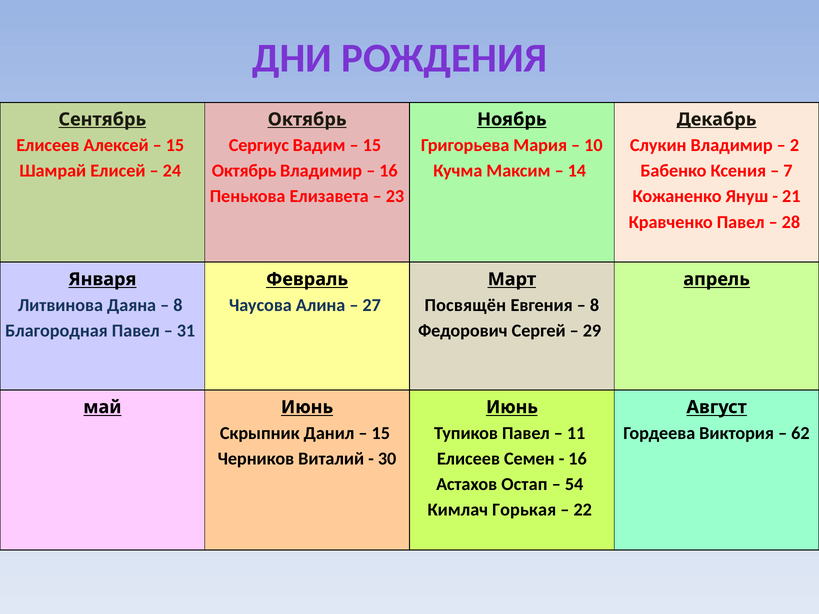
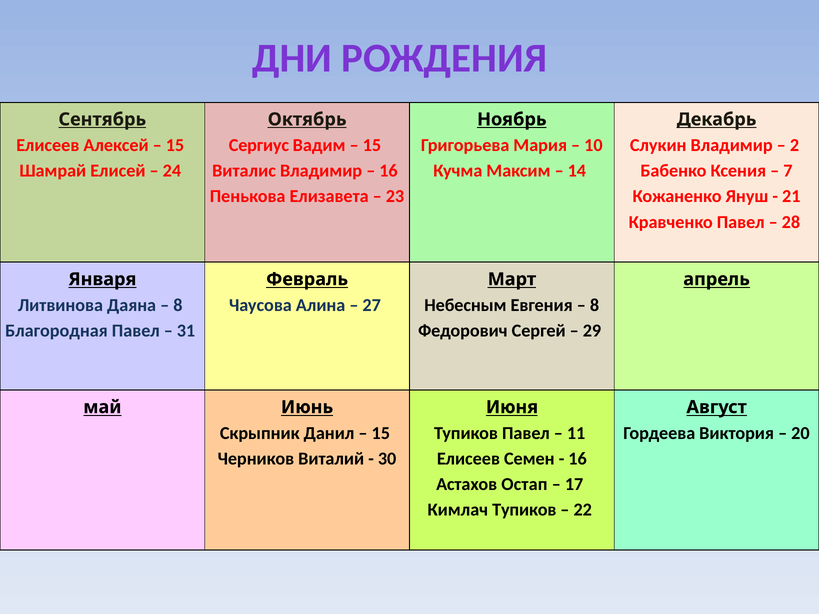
Октябрь at (244, 171): Октябрь -> Виталис
Посвящён: Посвящён -> Небесным
Июнь at (512, 407): Июнь -> Июня
62: 62 -> 20
54: 54 -> 17
Кимлач Горькая: Горькая -> Тупиков
